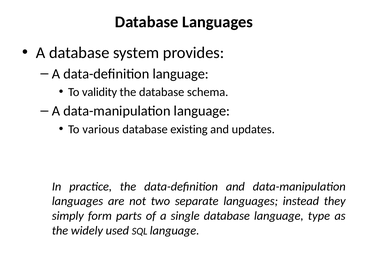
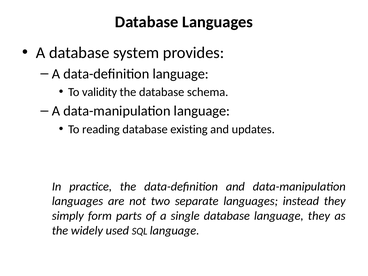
various: various -> reading
language type: type -> they
